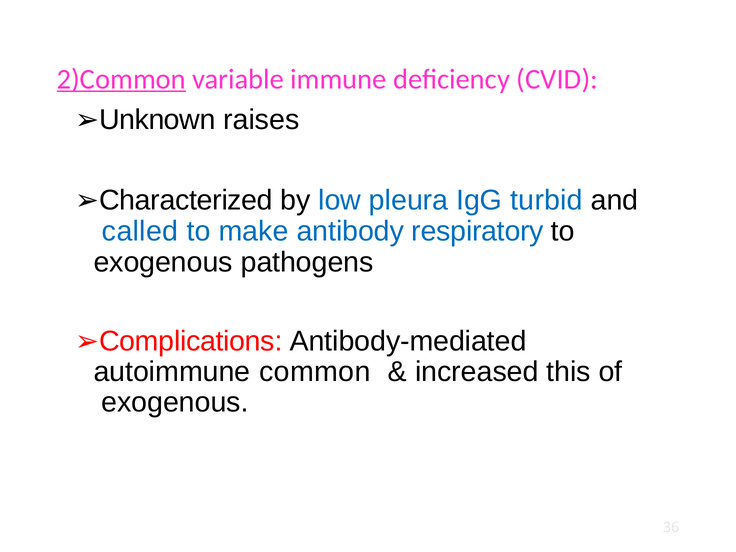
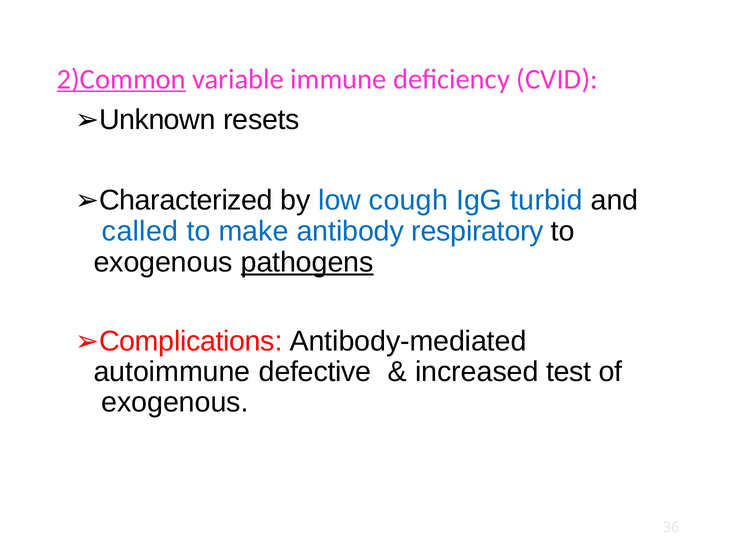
raises: raises -> resets
pleura: pleura -> cough
pathogens underline: none -> present
common: common -> defective
this: this -> test
